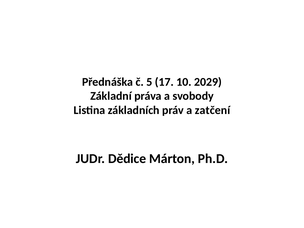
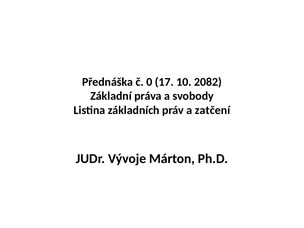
5: 5 -> 0
2029: 2029 -> 2082
Dědice: Dědice -> Vývoje
